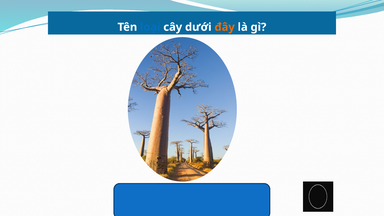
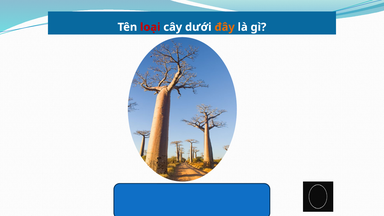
loại colour: blue -> red
